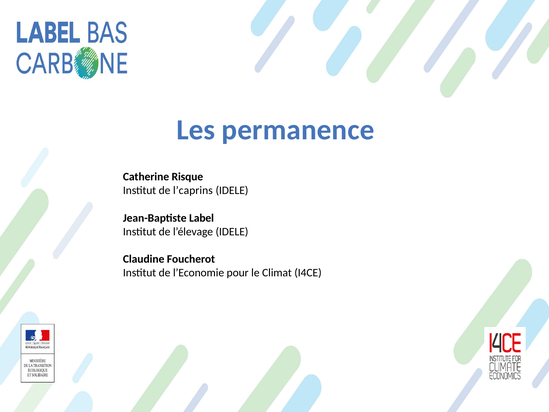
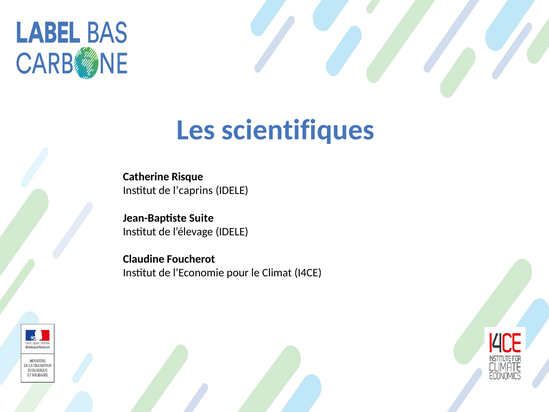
permanence: permanence -> scientifiques
Label: Label -> Suite
